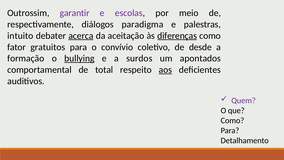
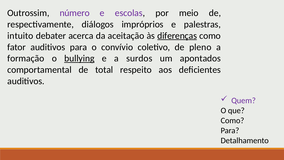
garantir: garantir -> número
paradigma: paradigma -> impróprios
acerca underline: present -> none
fator gratuitos: gratuitos -> auditivos
desde: desde -> pleno
aos underline: present -> none
